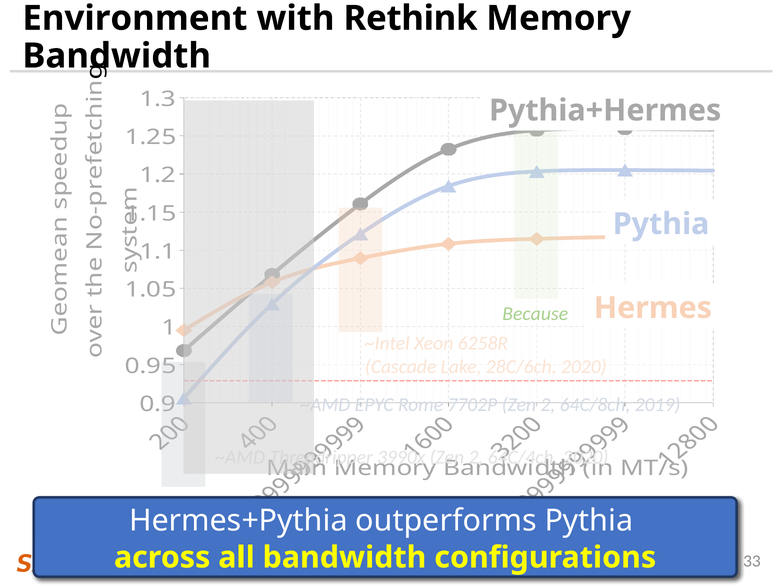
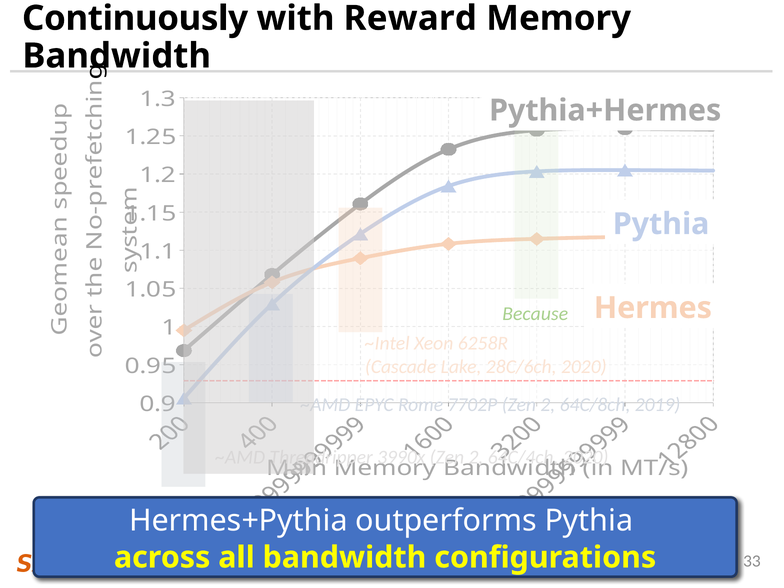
Environment: Environment -> Continuously
Rethink: Rethink -> Reward
